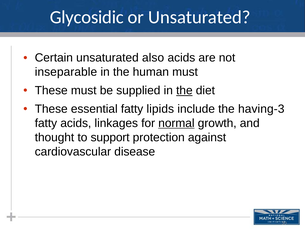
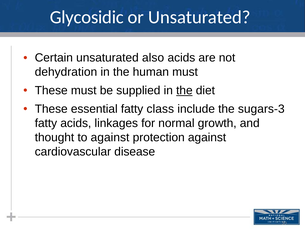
inseparable: inseparable -> dehydration
lipids: lipids -> class
having-3: having-3 -> sugars-3
normal underline: present -> none
to support: support -> against
